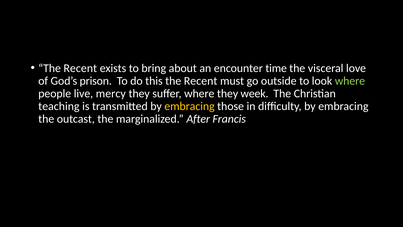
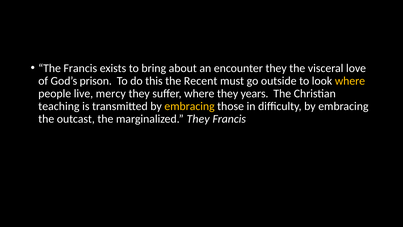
Recent at (80, 68): Recent -> Francis
encounter time: time -> they
where at (350, 81) colour: light green -> yellow
week: week -> years
marginalized After: After -> They
